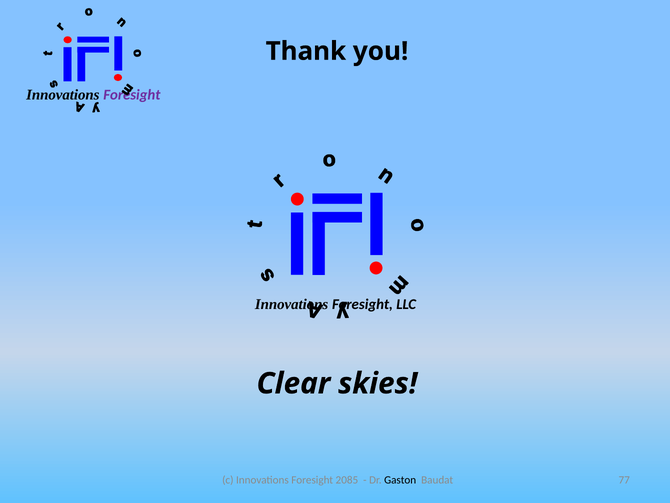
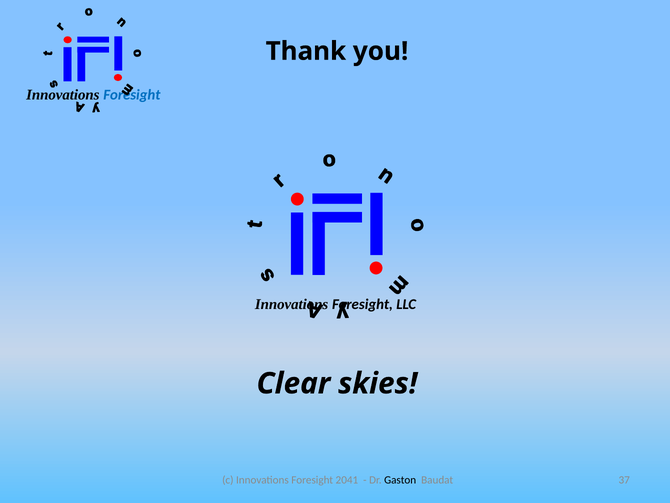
Foresight at (132, 95) colour: purple -> blue
2085: 2085 -> 2041
77: 77 -> 37
